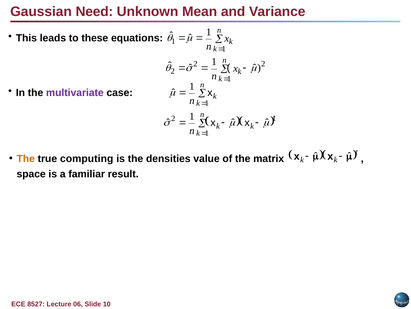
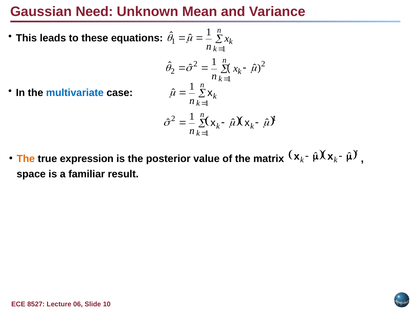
multivariate colour: purple -> blue
computing: computing -> expression
densities: densities -> posterior
